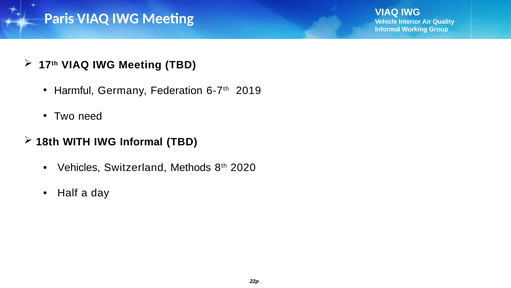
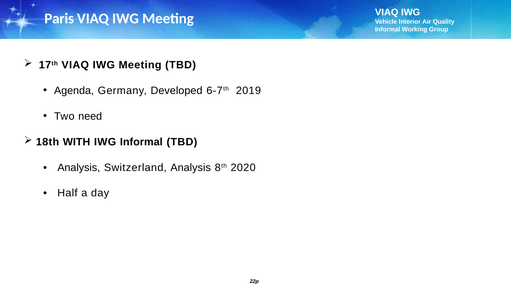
Harmful: Harmful -> Agenda
Federation: Federation -> Developed
Vehicles at (79, 167): Vehicles -> Analysis
Switzerland Methods: Methods -> Analysis
